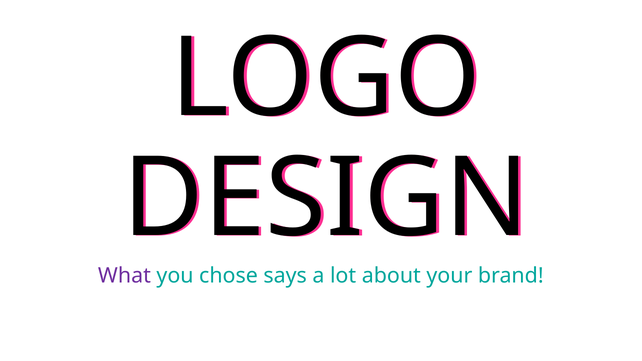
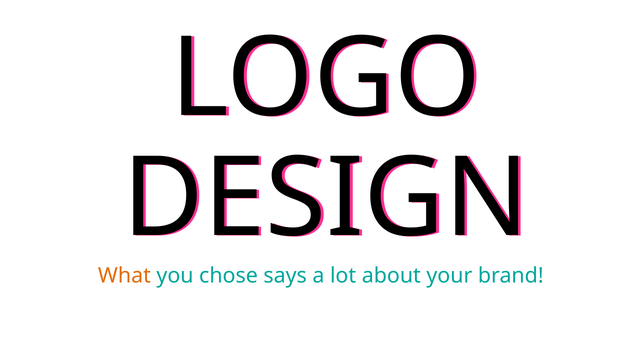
What colour: purple -> orange
